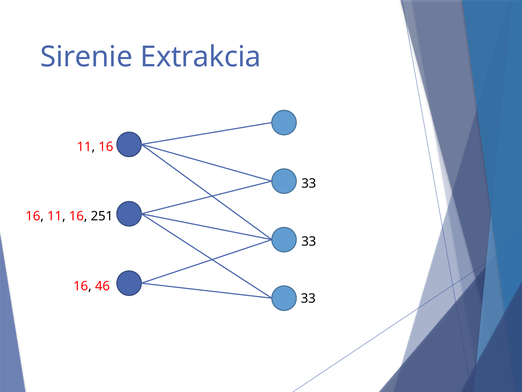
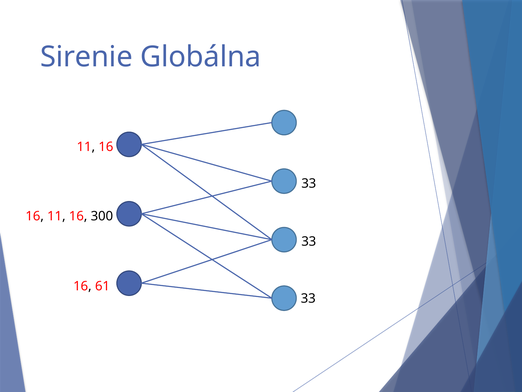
Extrakcia: Extrakcia -> Globálna
251: 251 -> 300
46: 46 -> 61
